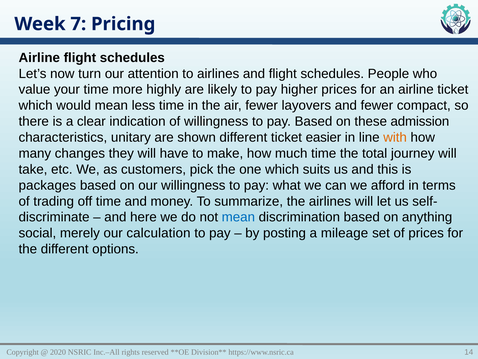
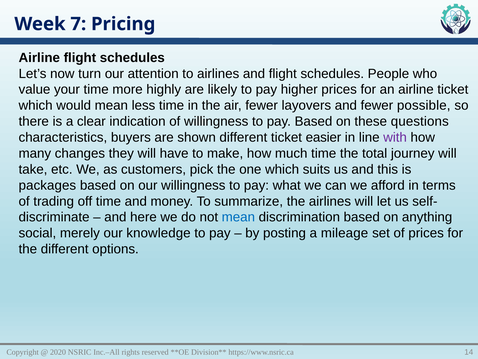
compact: compact -> possible
admission: admission -> questions
unitary: unitary -> buyers
with colour: orange -> purple
calculation: calculation -> knowledge
